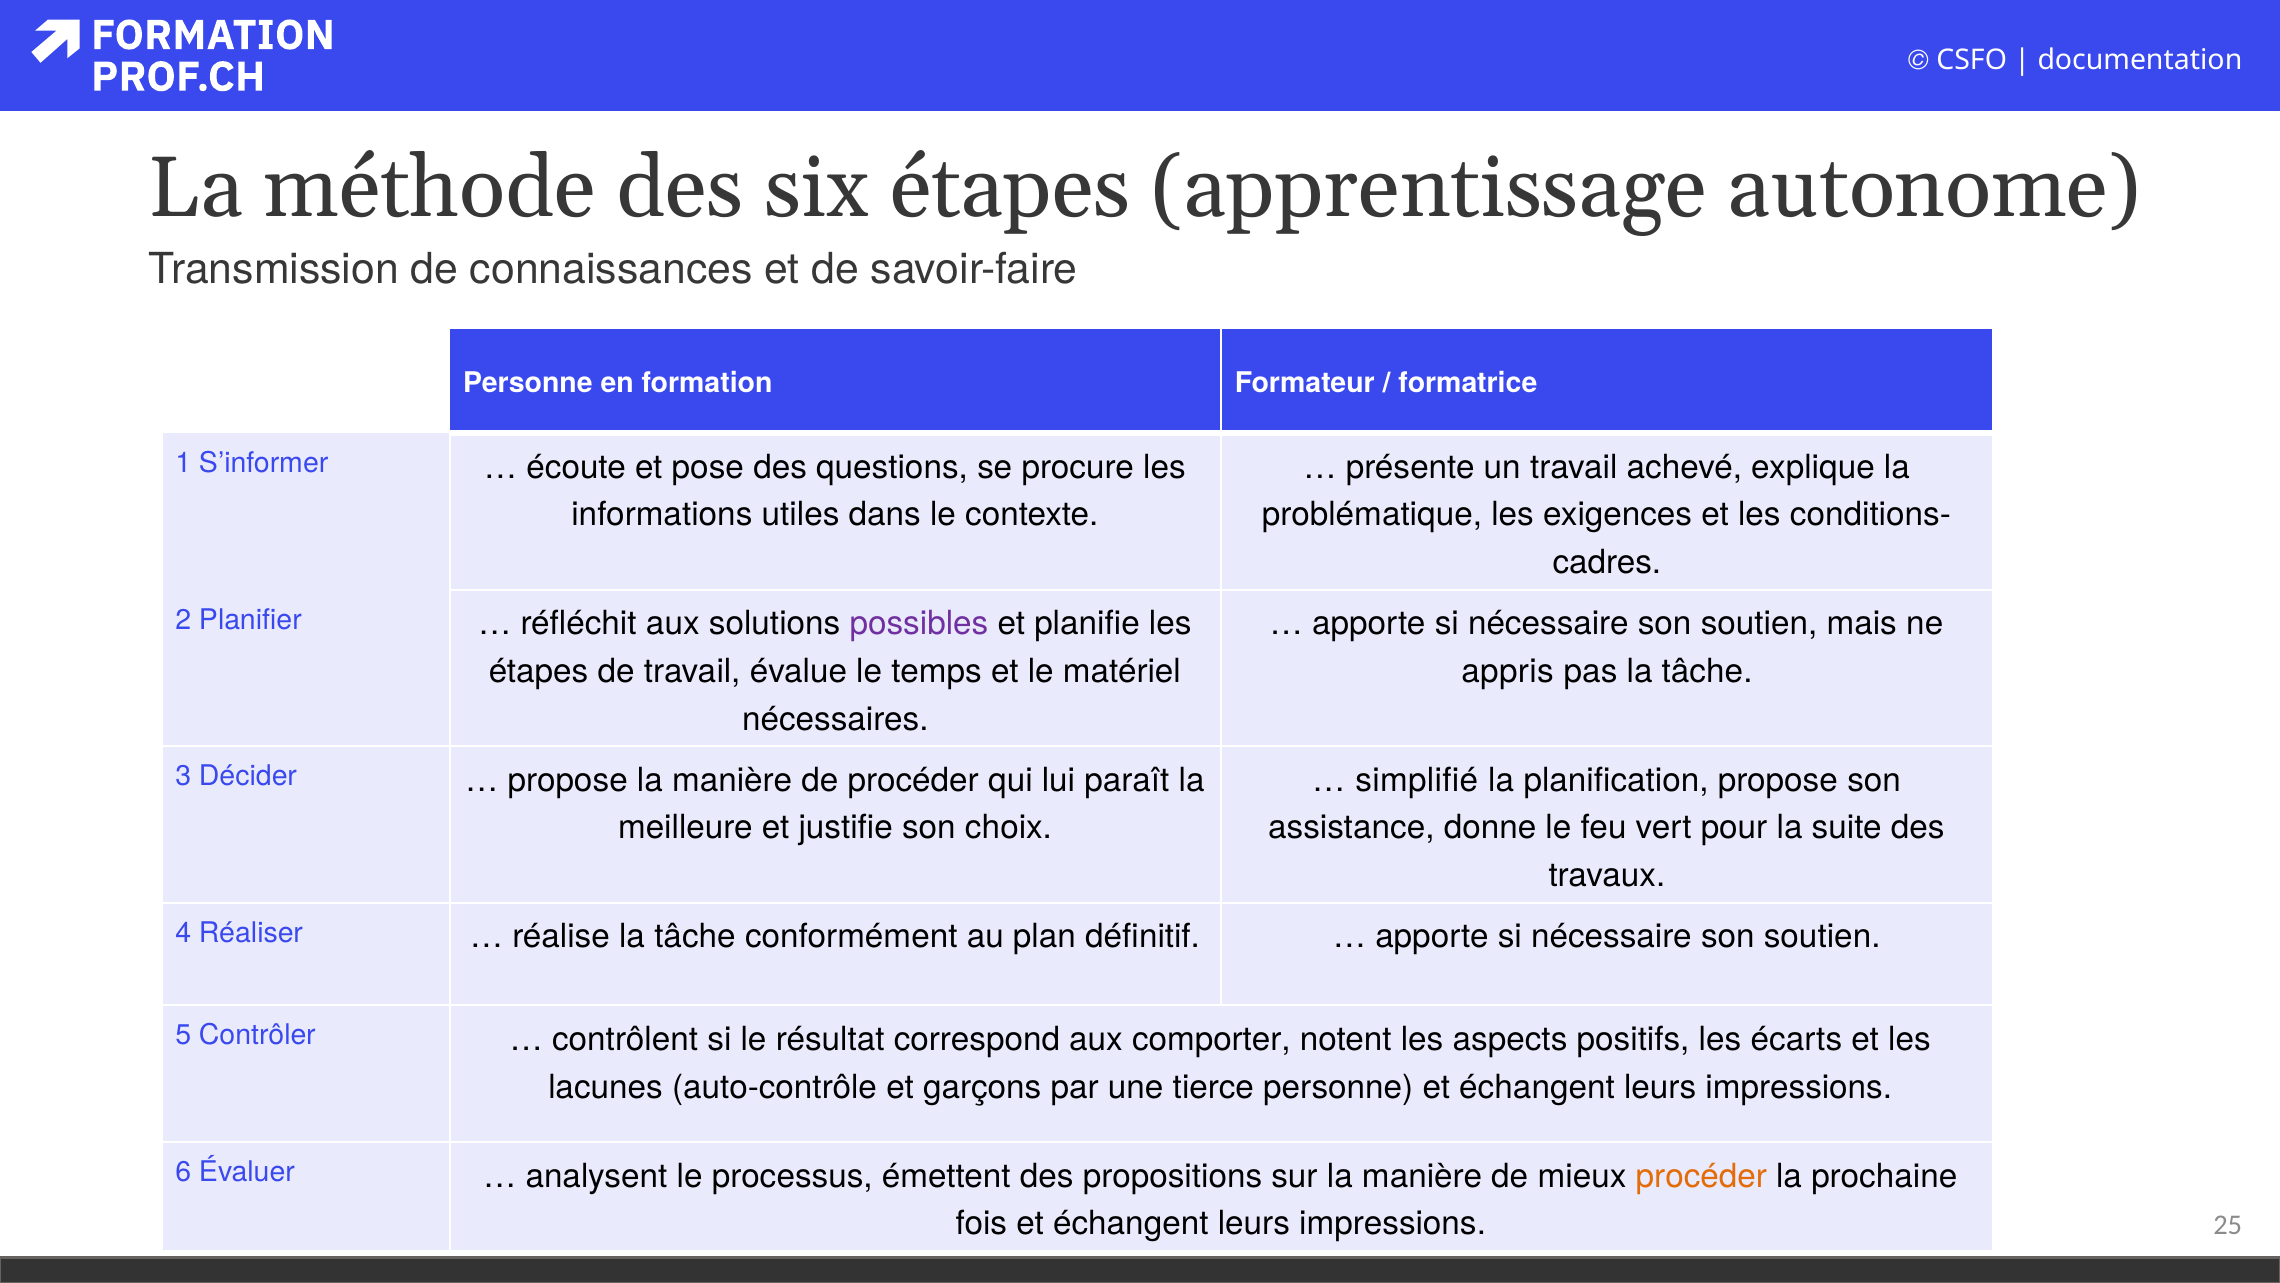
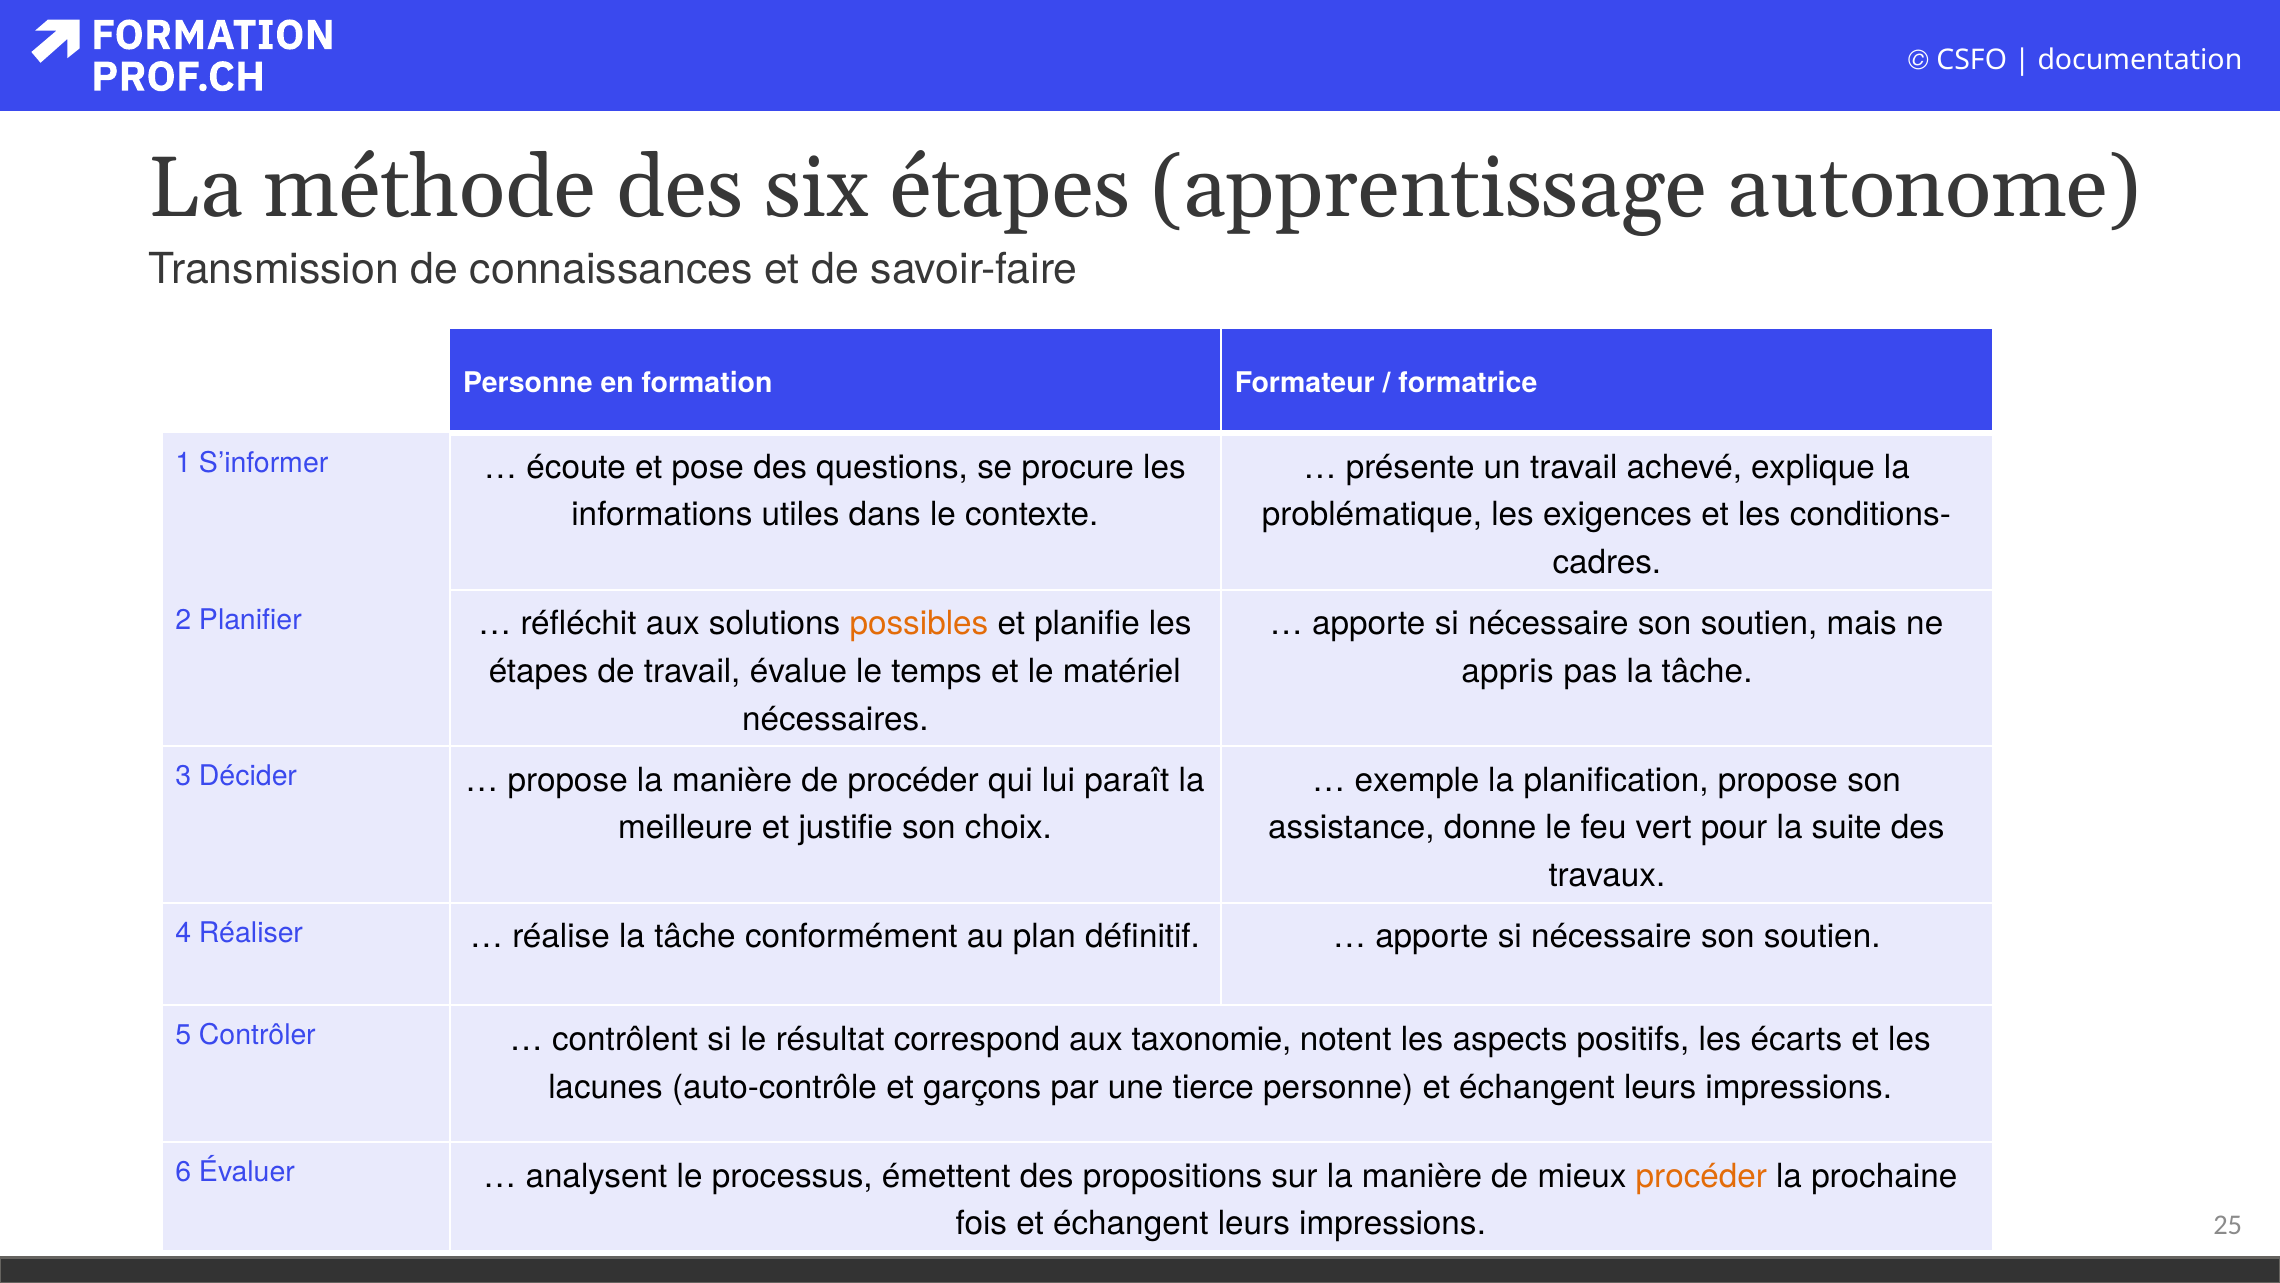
possibles colour: purple -> orange
simplifié: simplifié -> exemple
comporter: comporter -> taxonomie
